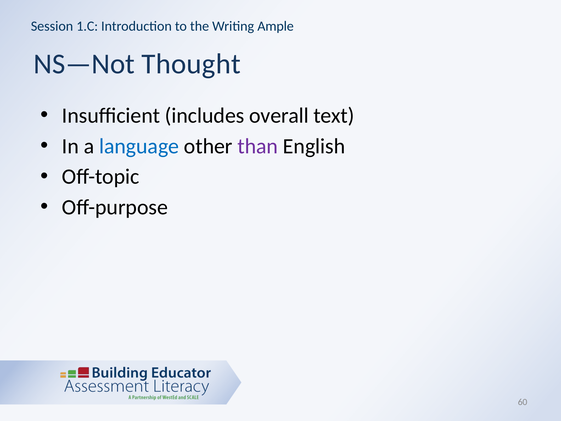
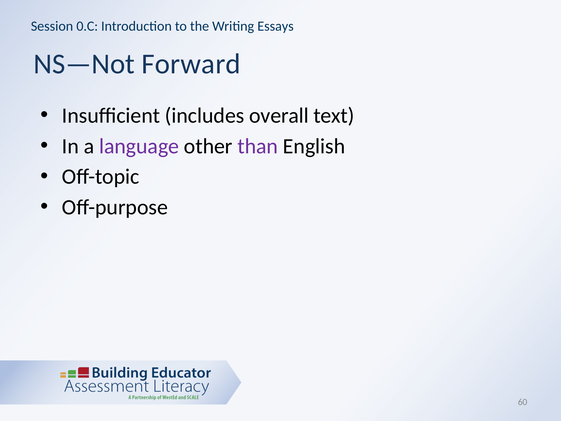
1.C: 1.C -> 0.C
Ample: Ample -> Essays
Thought: Thought -> Forward
language colour: blue -> purple
